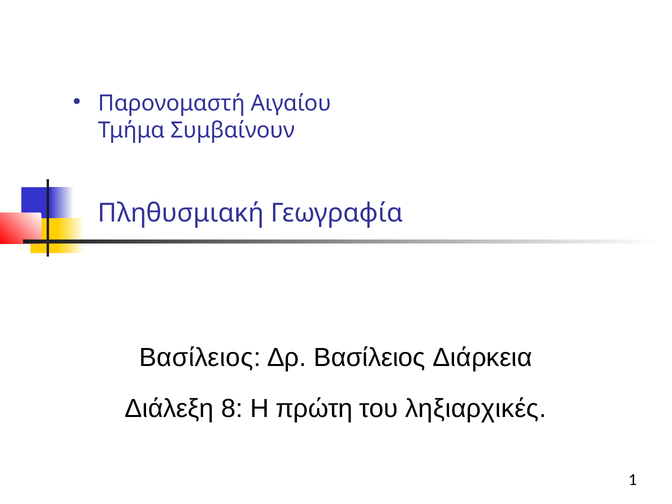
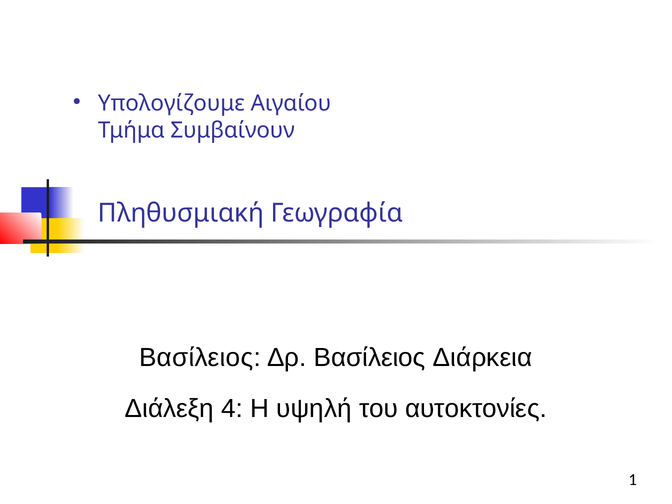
Παρονομαστή: Παρονομαστή -> Υπολογίζουμε
8: 8 -> 4
πρώτη: πρώτη -> υψηλή
ληξιαρχικές: ληξιαρχικές -> αυτοκτονίες
